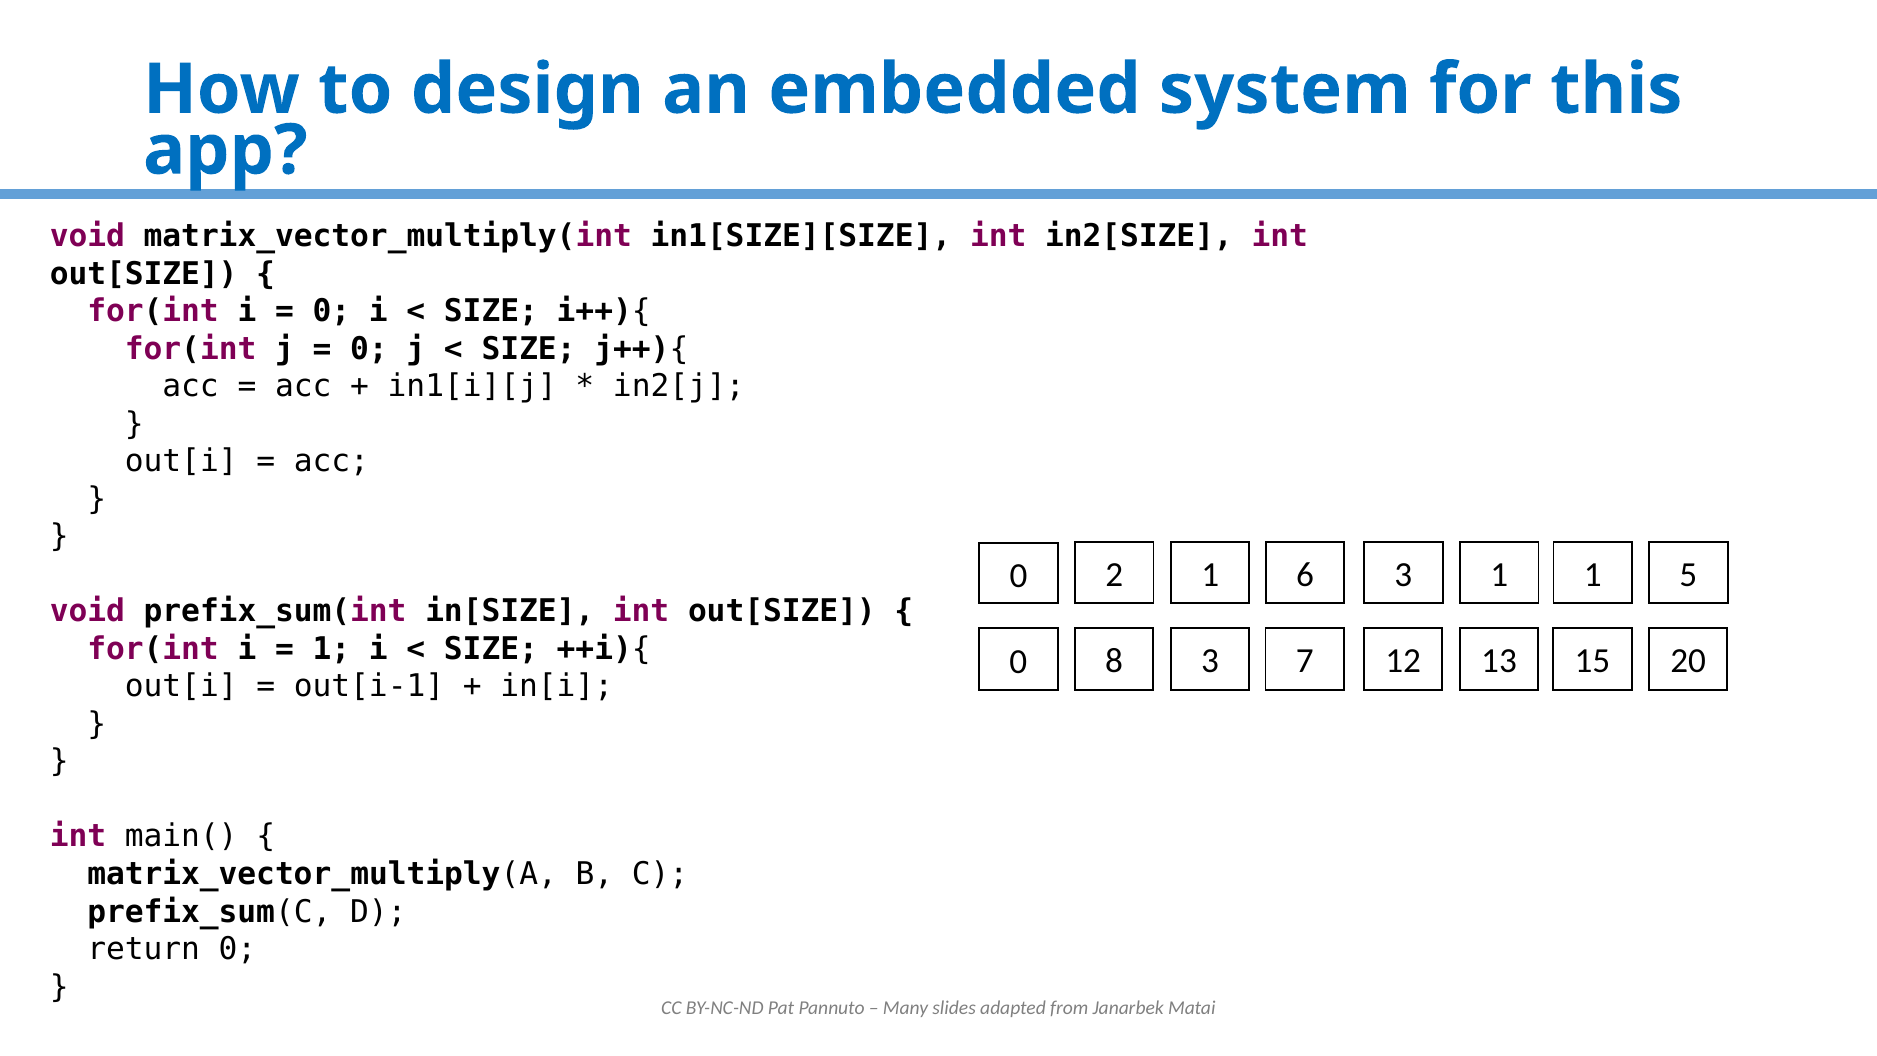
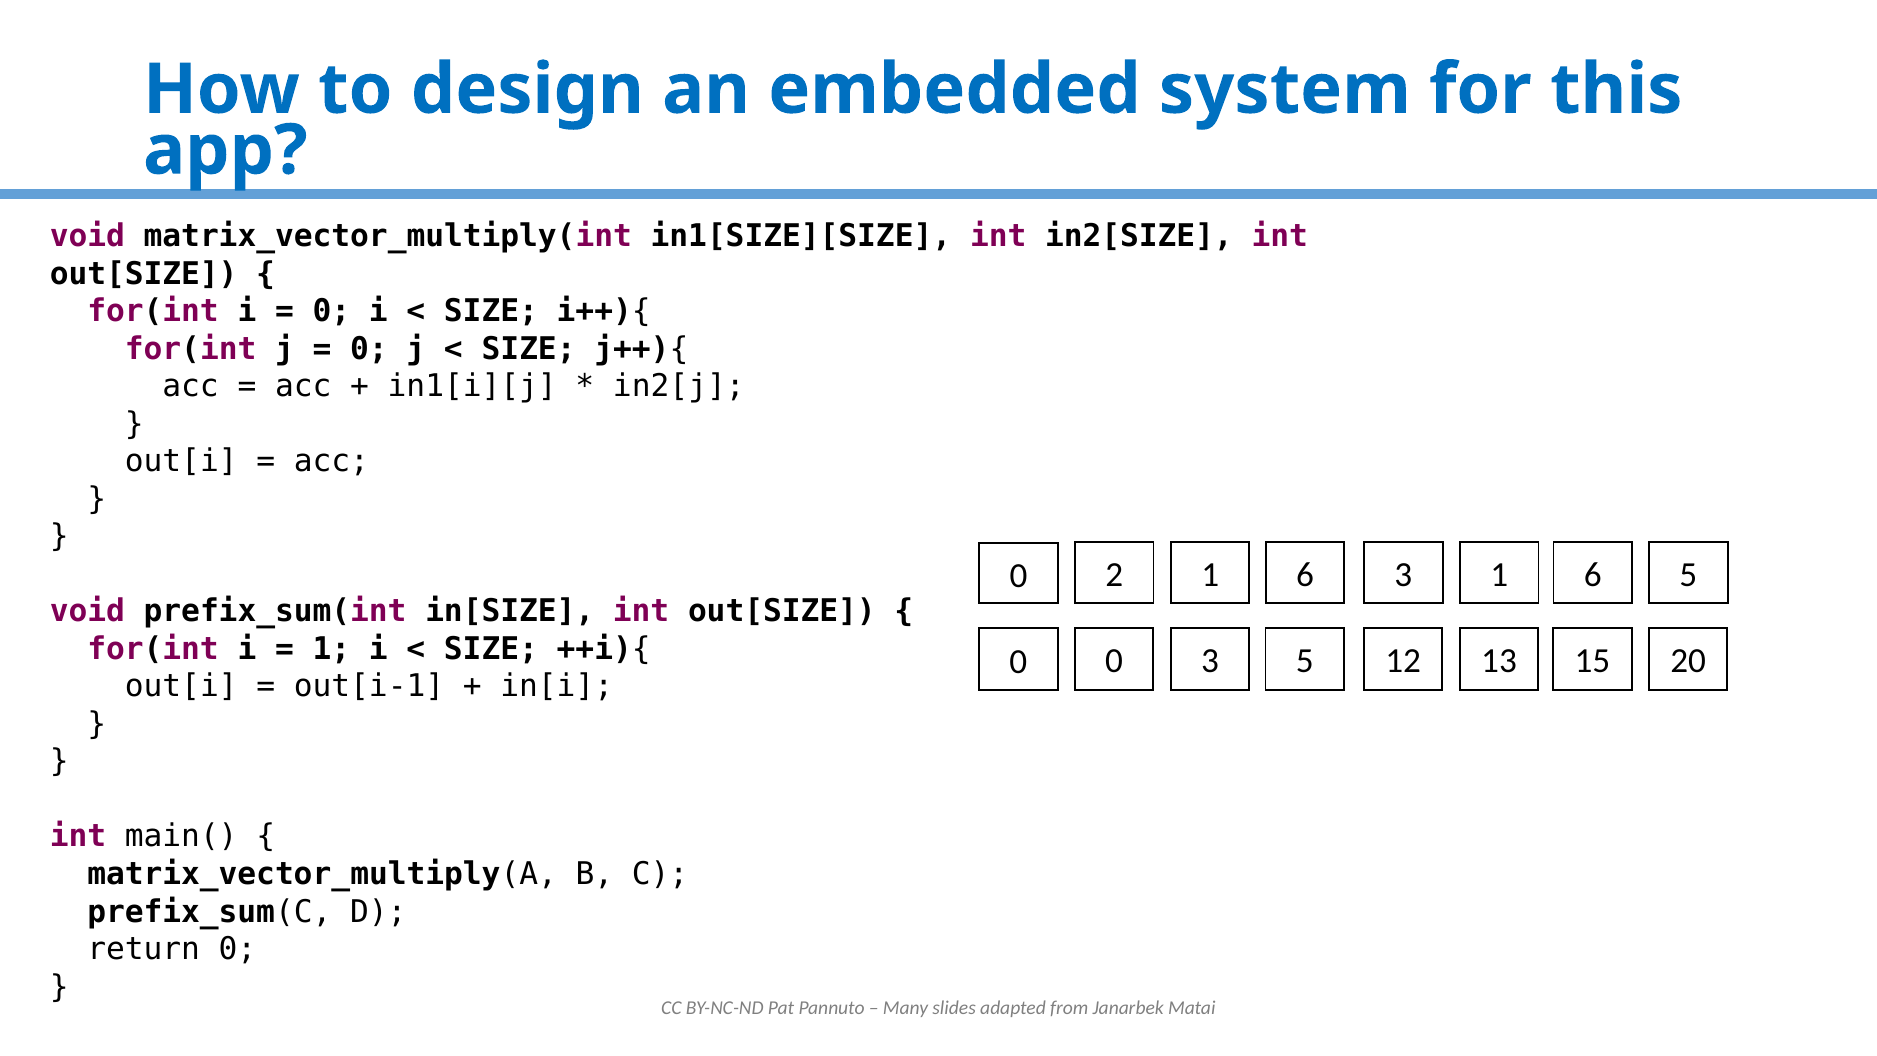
3 1 1: 1 -> 6
0 8: 8 -> 0
3 7: 7 -> 5
